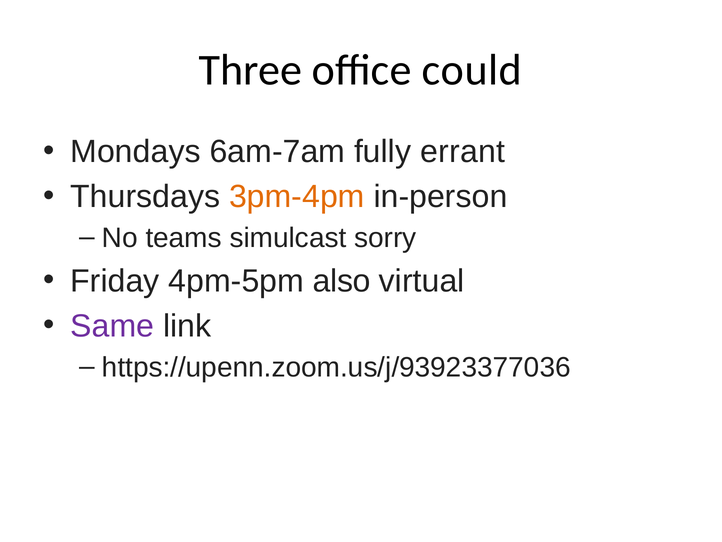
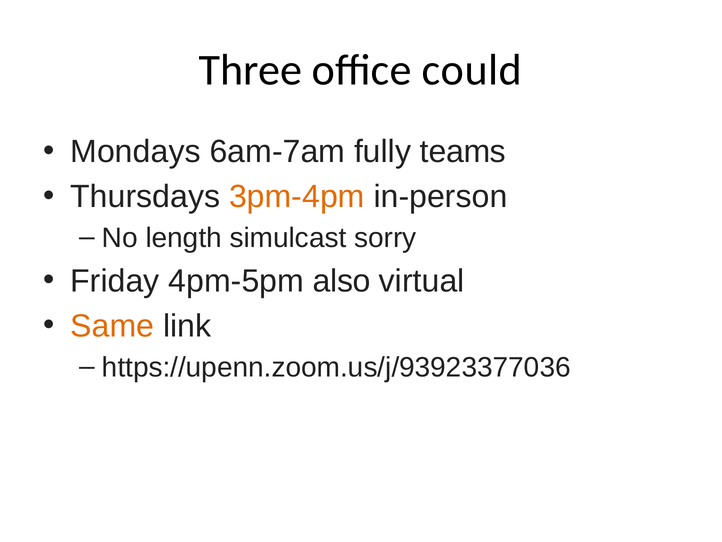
errant: errant -> teams
teams: teams -> length
Same colour: purple -> orange
